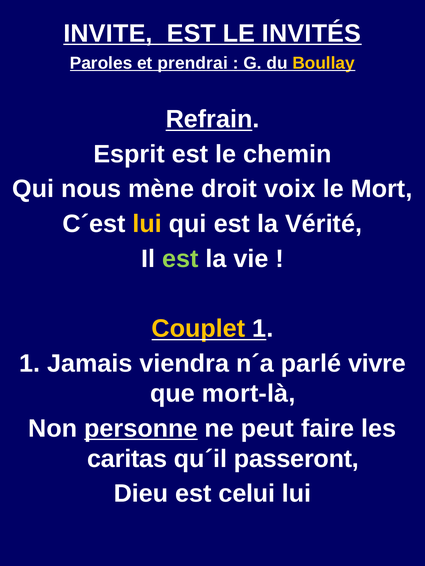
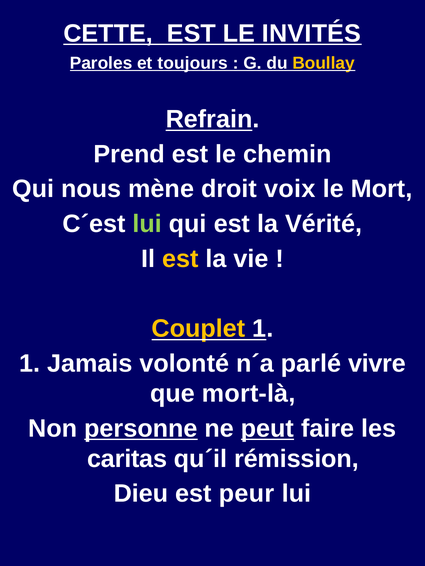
INVITE: INVITE -> CETTE
prendrai: prendrai -> toujours
Esprit: Esprit -> Prend
lui at (147, 224) colour: yellow -> light green
est at (180, 259) colour: light green -> yellow
viendra: viendra -> volonté
peut underline: none -> present
passeront: passeront -> rémission
celui: celui -> peur
